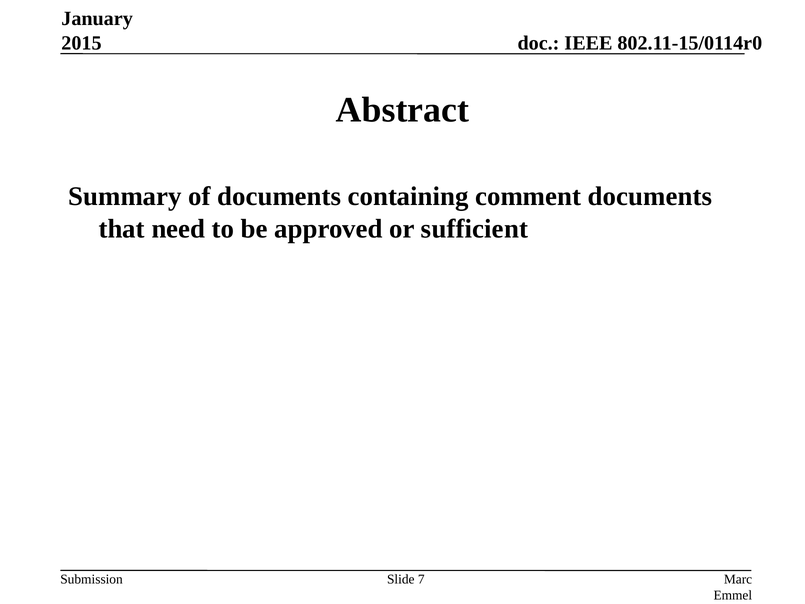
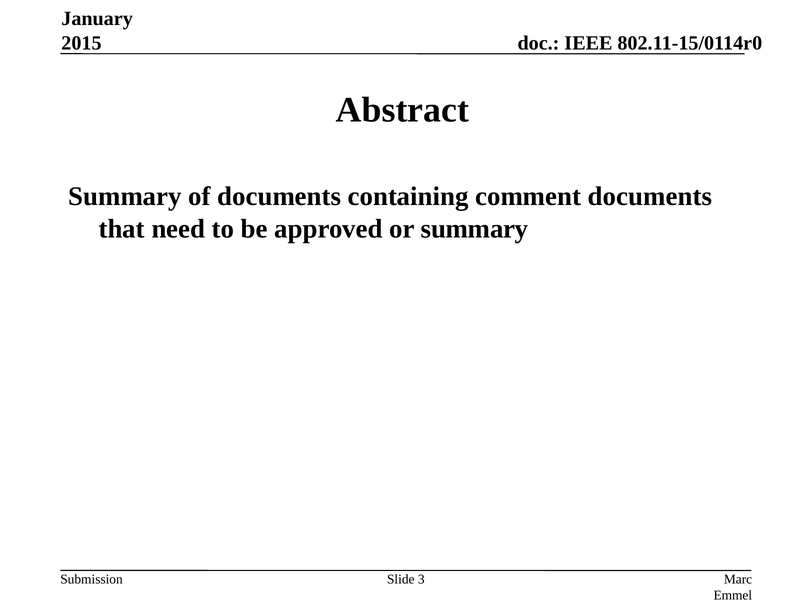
or sufficient: sufficient -> summary
7: 7 -> 3
